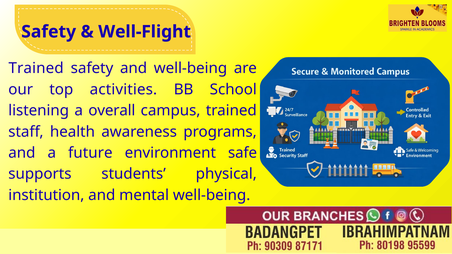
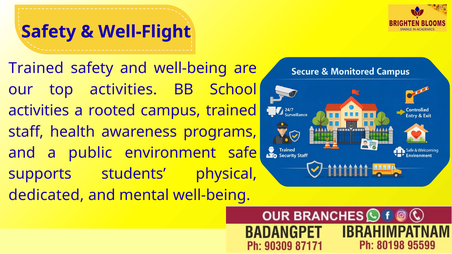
listening at (39, 111): listening -> activities
overall: overall -> rooted
future: future -> public
institution: institution -> dedicated
